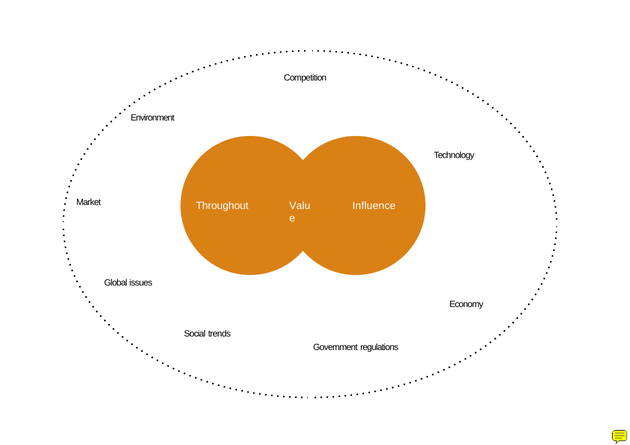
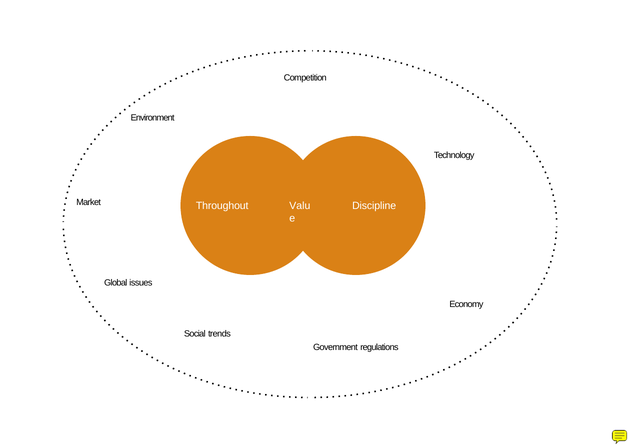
Influence: Influence -> Discipline
